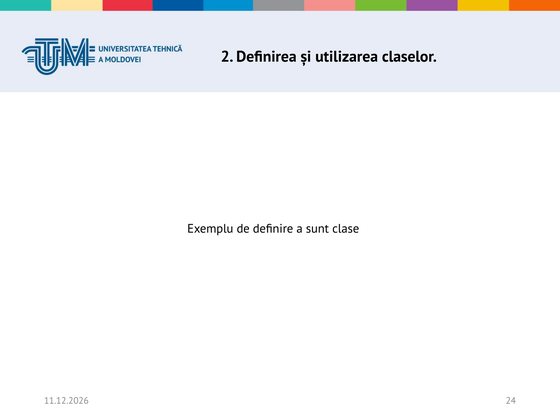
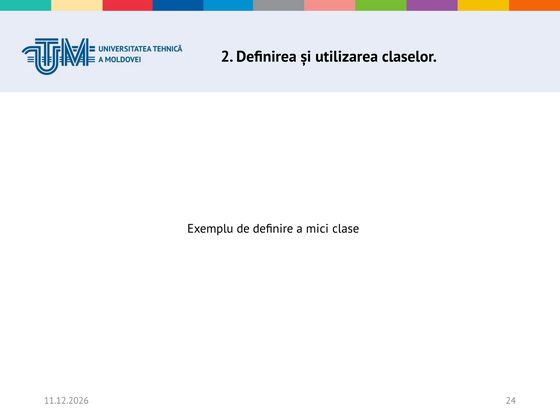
sunt: sunt -> mici
